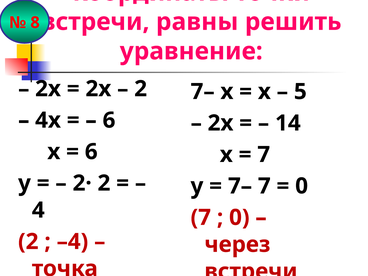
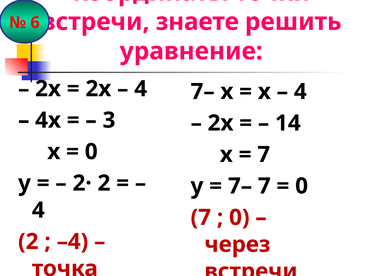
равны: равны -> знаете
8: 8 -> 6
2 at (141, 89): 2 -> 4
5 at (300, 92): 5 -> 4
6 at (109, 120): 6 -> 3
6 at (91, 152): 6 -> 0
